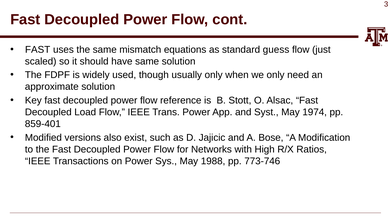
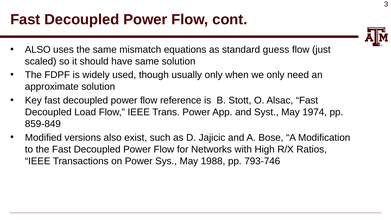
FAST at (38, 50): FAST -> ALSO
859-401: 859-401 -> 859-849
773-746: 773-746 -> 793-746
